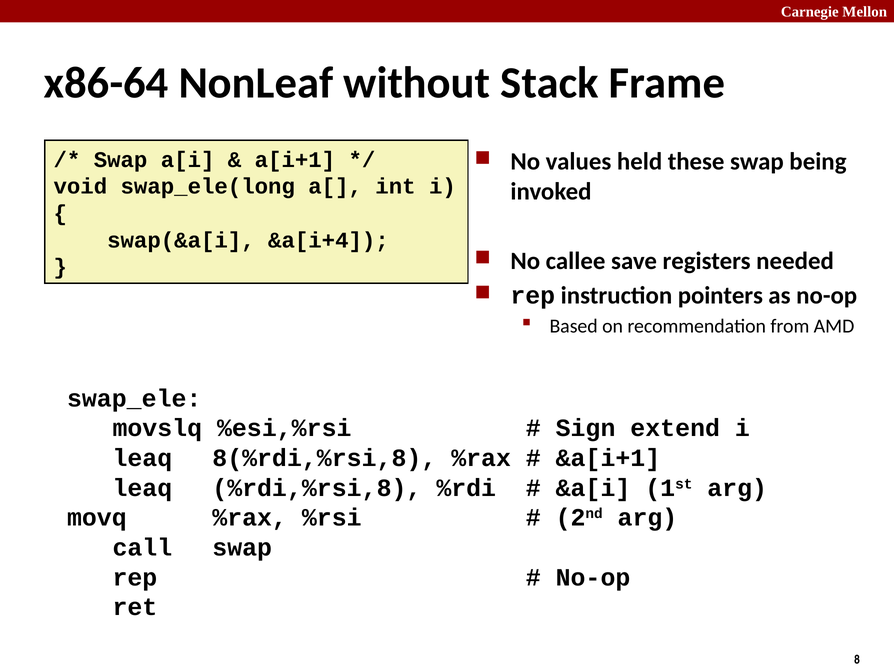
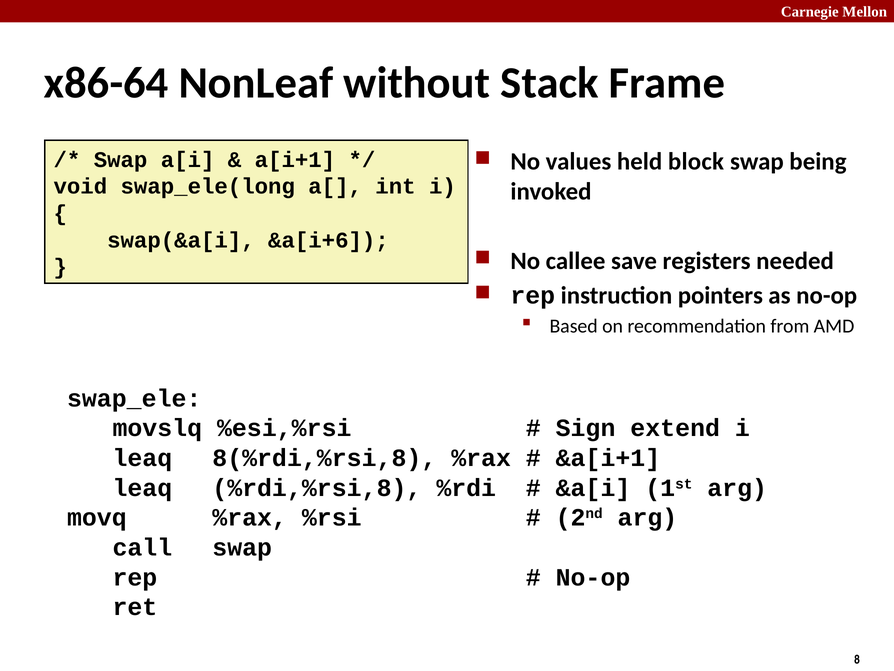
these: these -> block
&a[i+4: &a[i+4 -> &a[i+6
